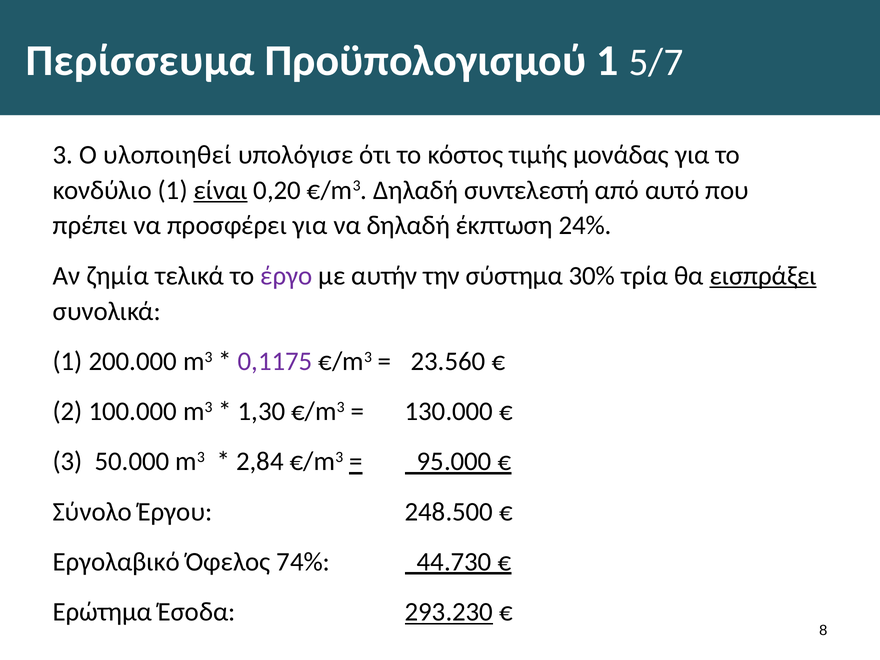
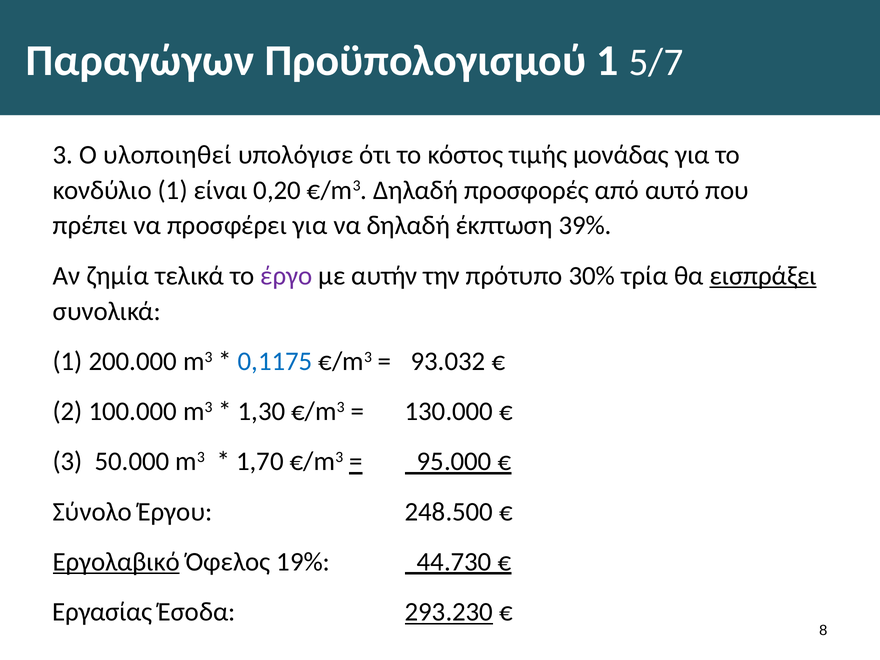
Περίσσευμα: Περίσσευμα -> Παραγώγων
είναι underline: present -> none
συντελεστή: συντελεστή -> προσφορές
24%: 24% -> 39%
σύστημα: σύστημα -> πρότυπο
0,1175 colour: purple -> blue
23.560: 23.560 -> 93.032
2,84: 2,84 -> 1,70
Εργολαβικό underline: none -> present
74%: 74% -> 19%
Ερώτημα: Ερώτημα -> Εργασίας
